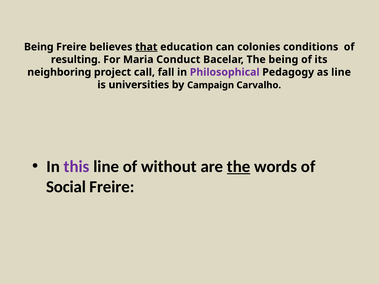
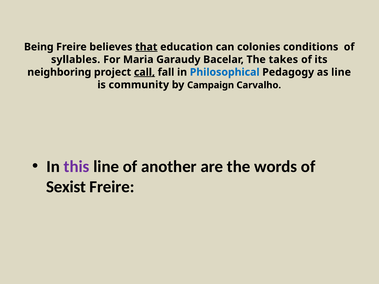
resulting: resulting -> syllables
Conduct: Conduct -> Garaudy
The being: being -> takes
call underline: none -> present
Philosophical colour: purple -> blue
universities: universities -> community
without: without -> another
the at (239, 167) underline: present -> none
Social: Social -> Sexist
